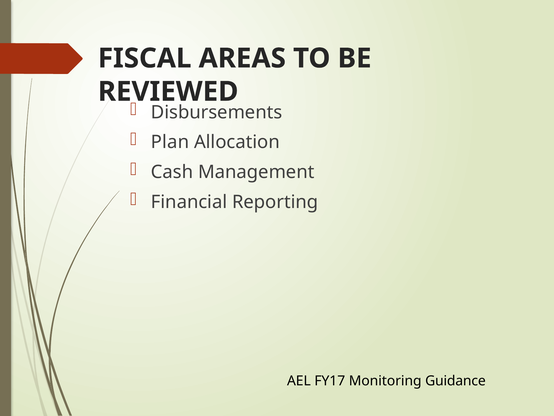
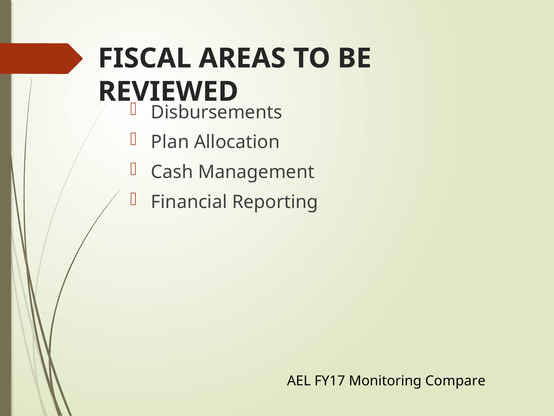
Guidance: Guidance -> Compare
